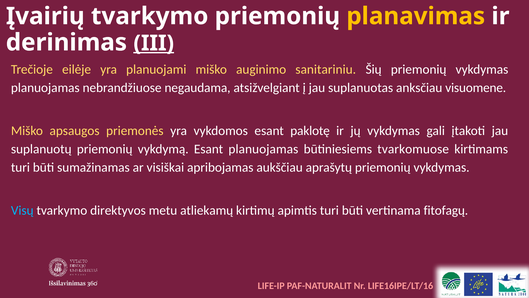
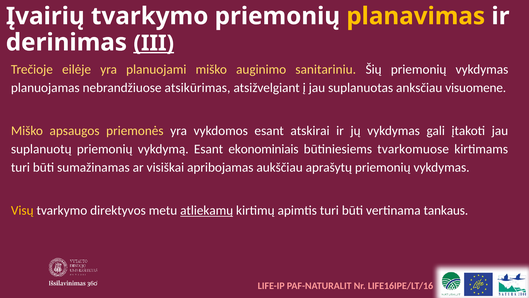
negaudama: negaudama -> atsikūrimas
paklotę: paklotę -> atskirai
Esant planuojamas: planuojamas -> ekonominiais
Visų colour: light blue -> yellow
atliekamų underline: none -> present
fitofagų: fitofagų -> tankaus
